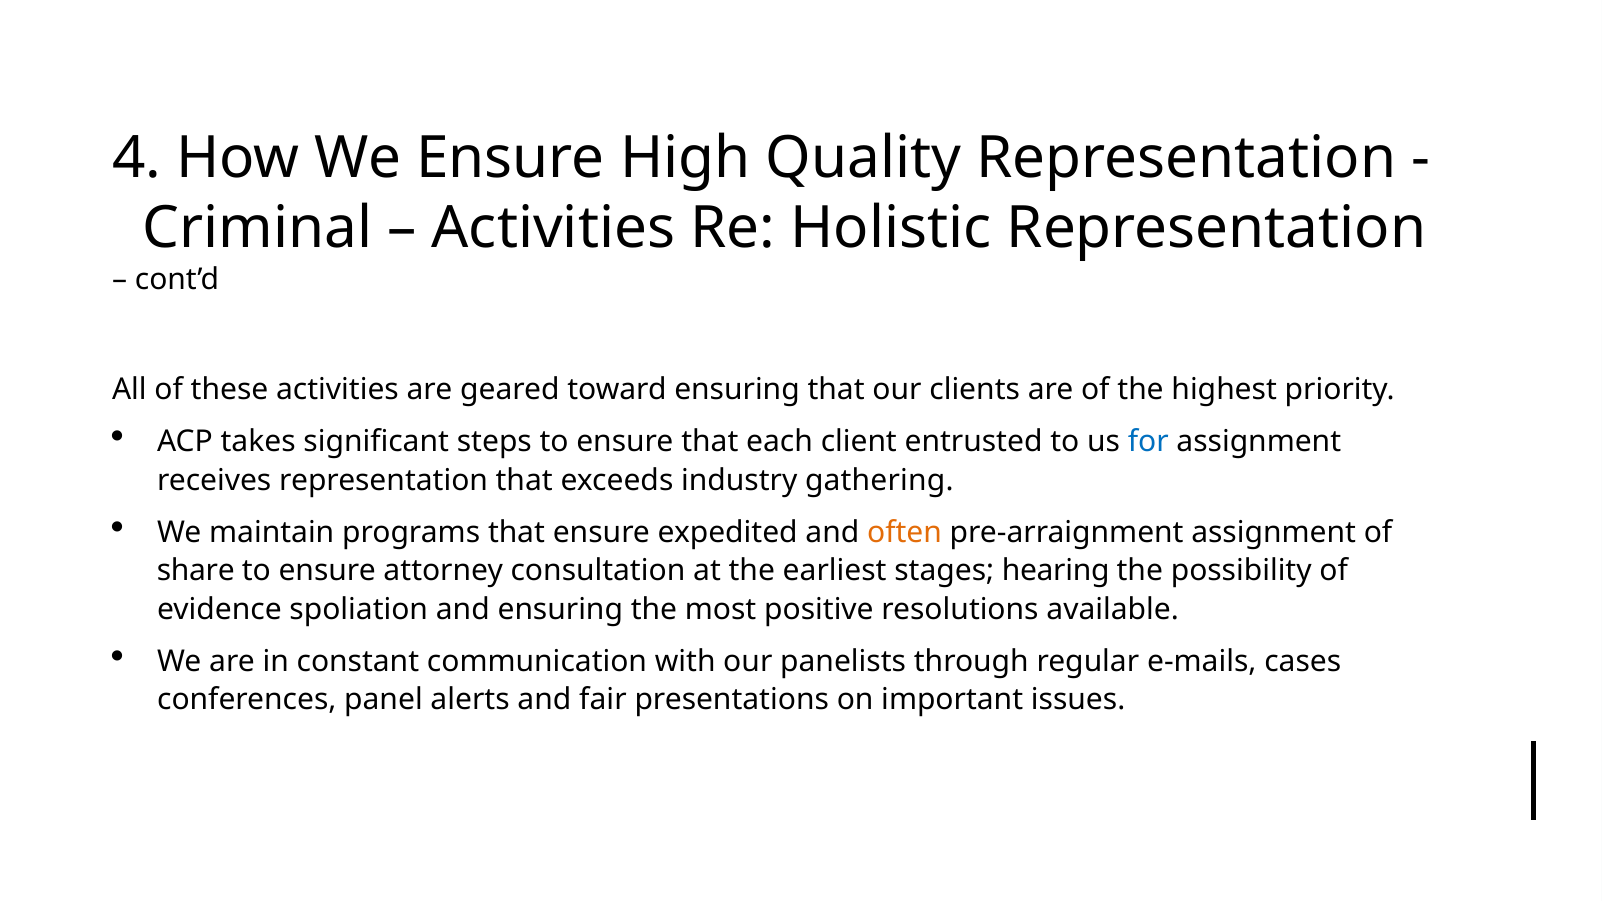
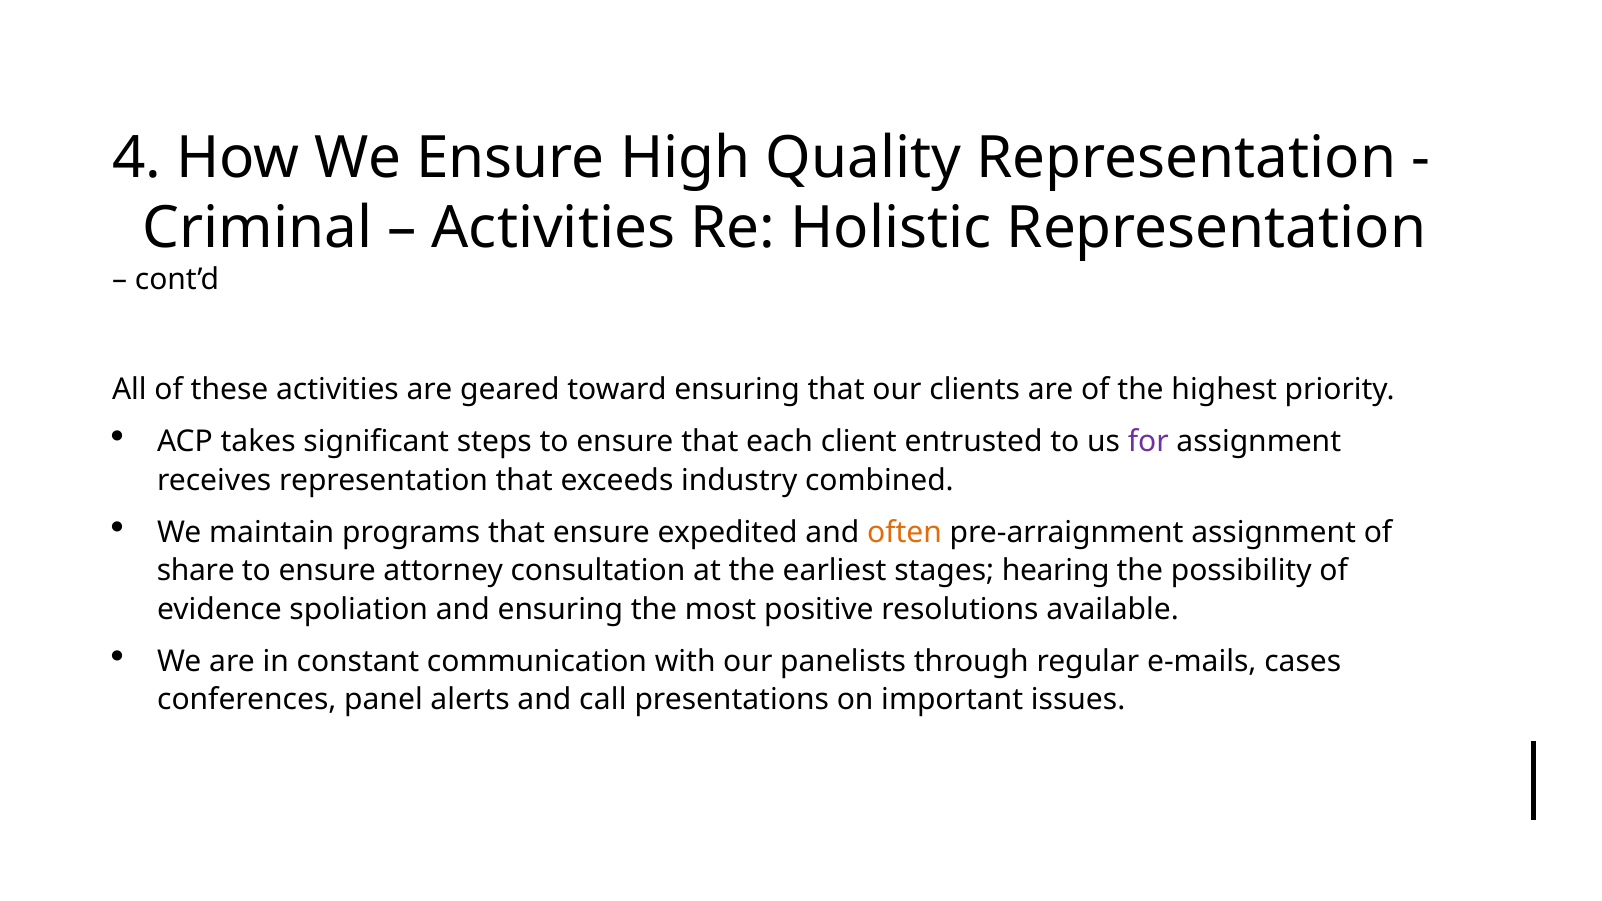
for colour: blue -> purple
gathering: gathering -> combined
fair: fair -> call
